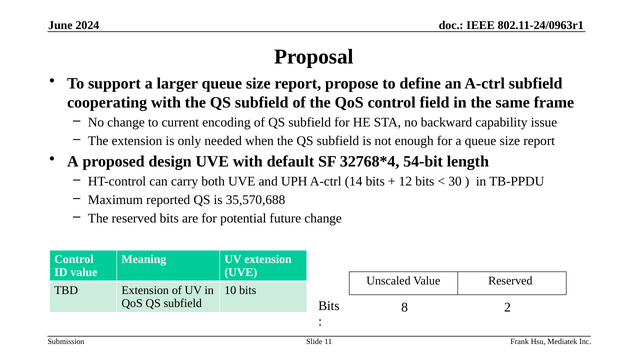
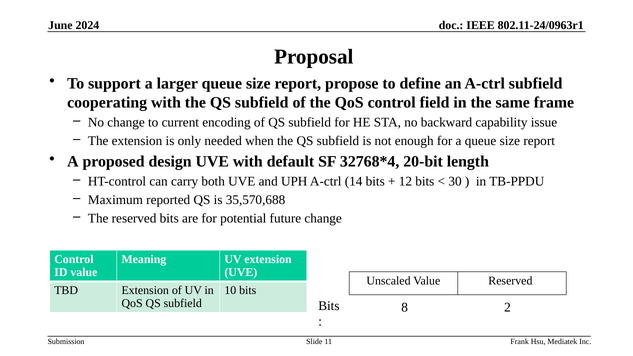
54-bit: 54-bit -> 20-bit
